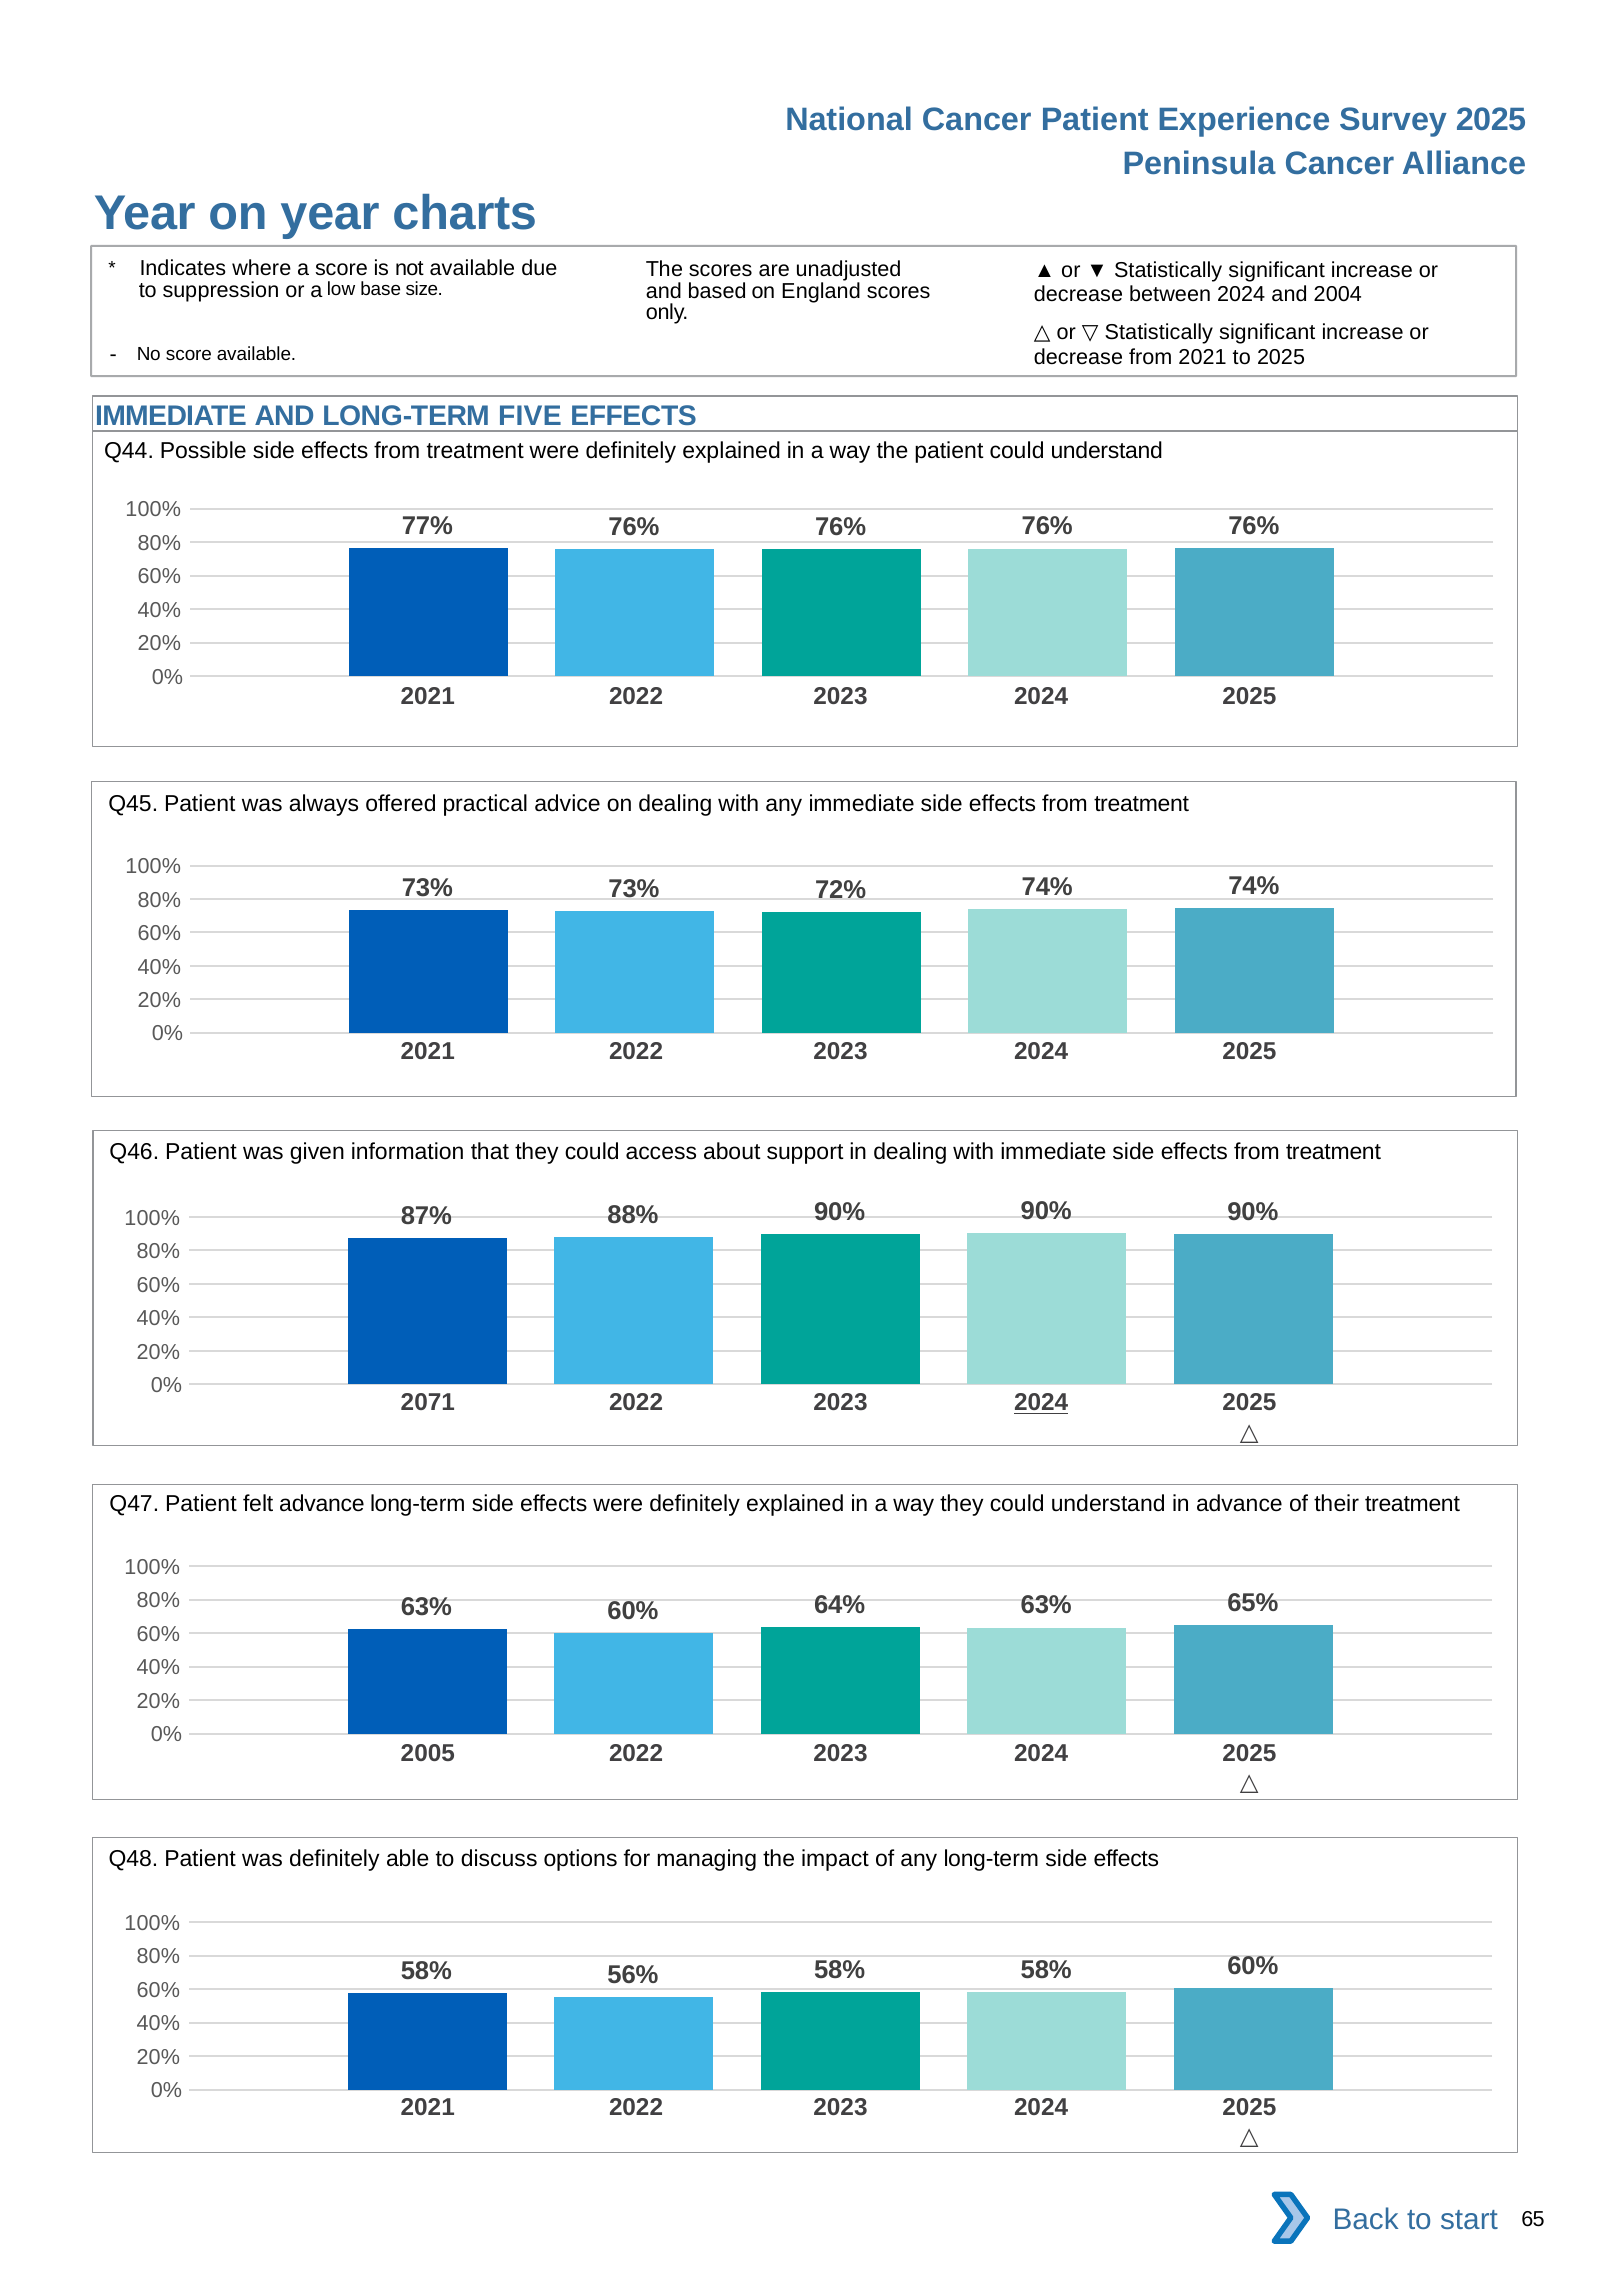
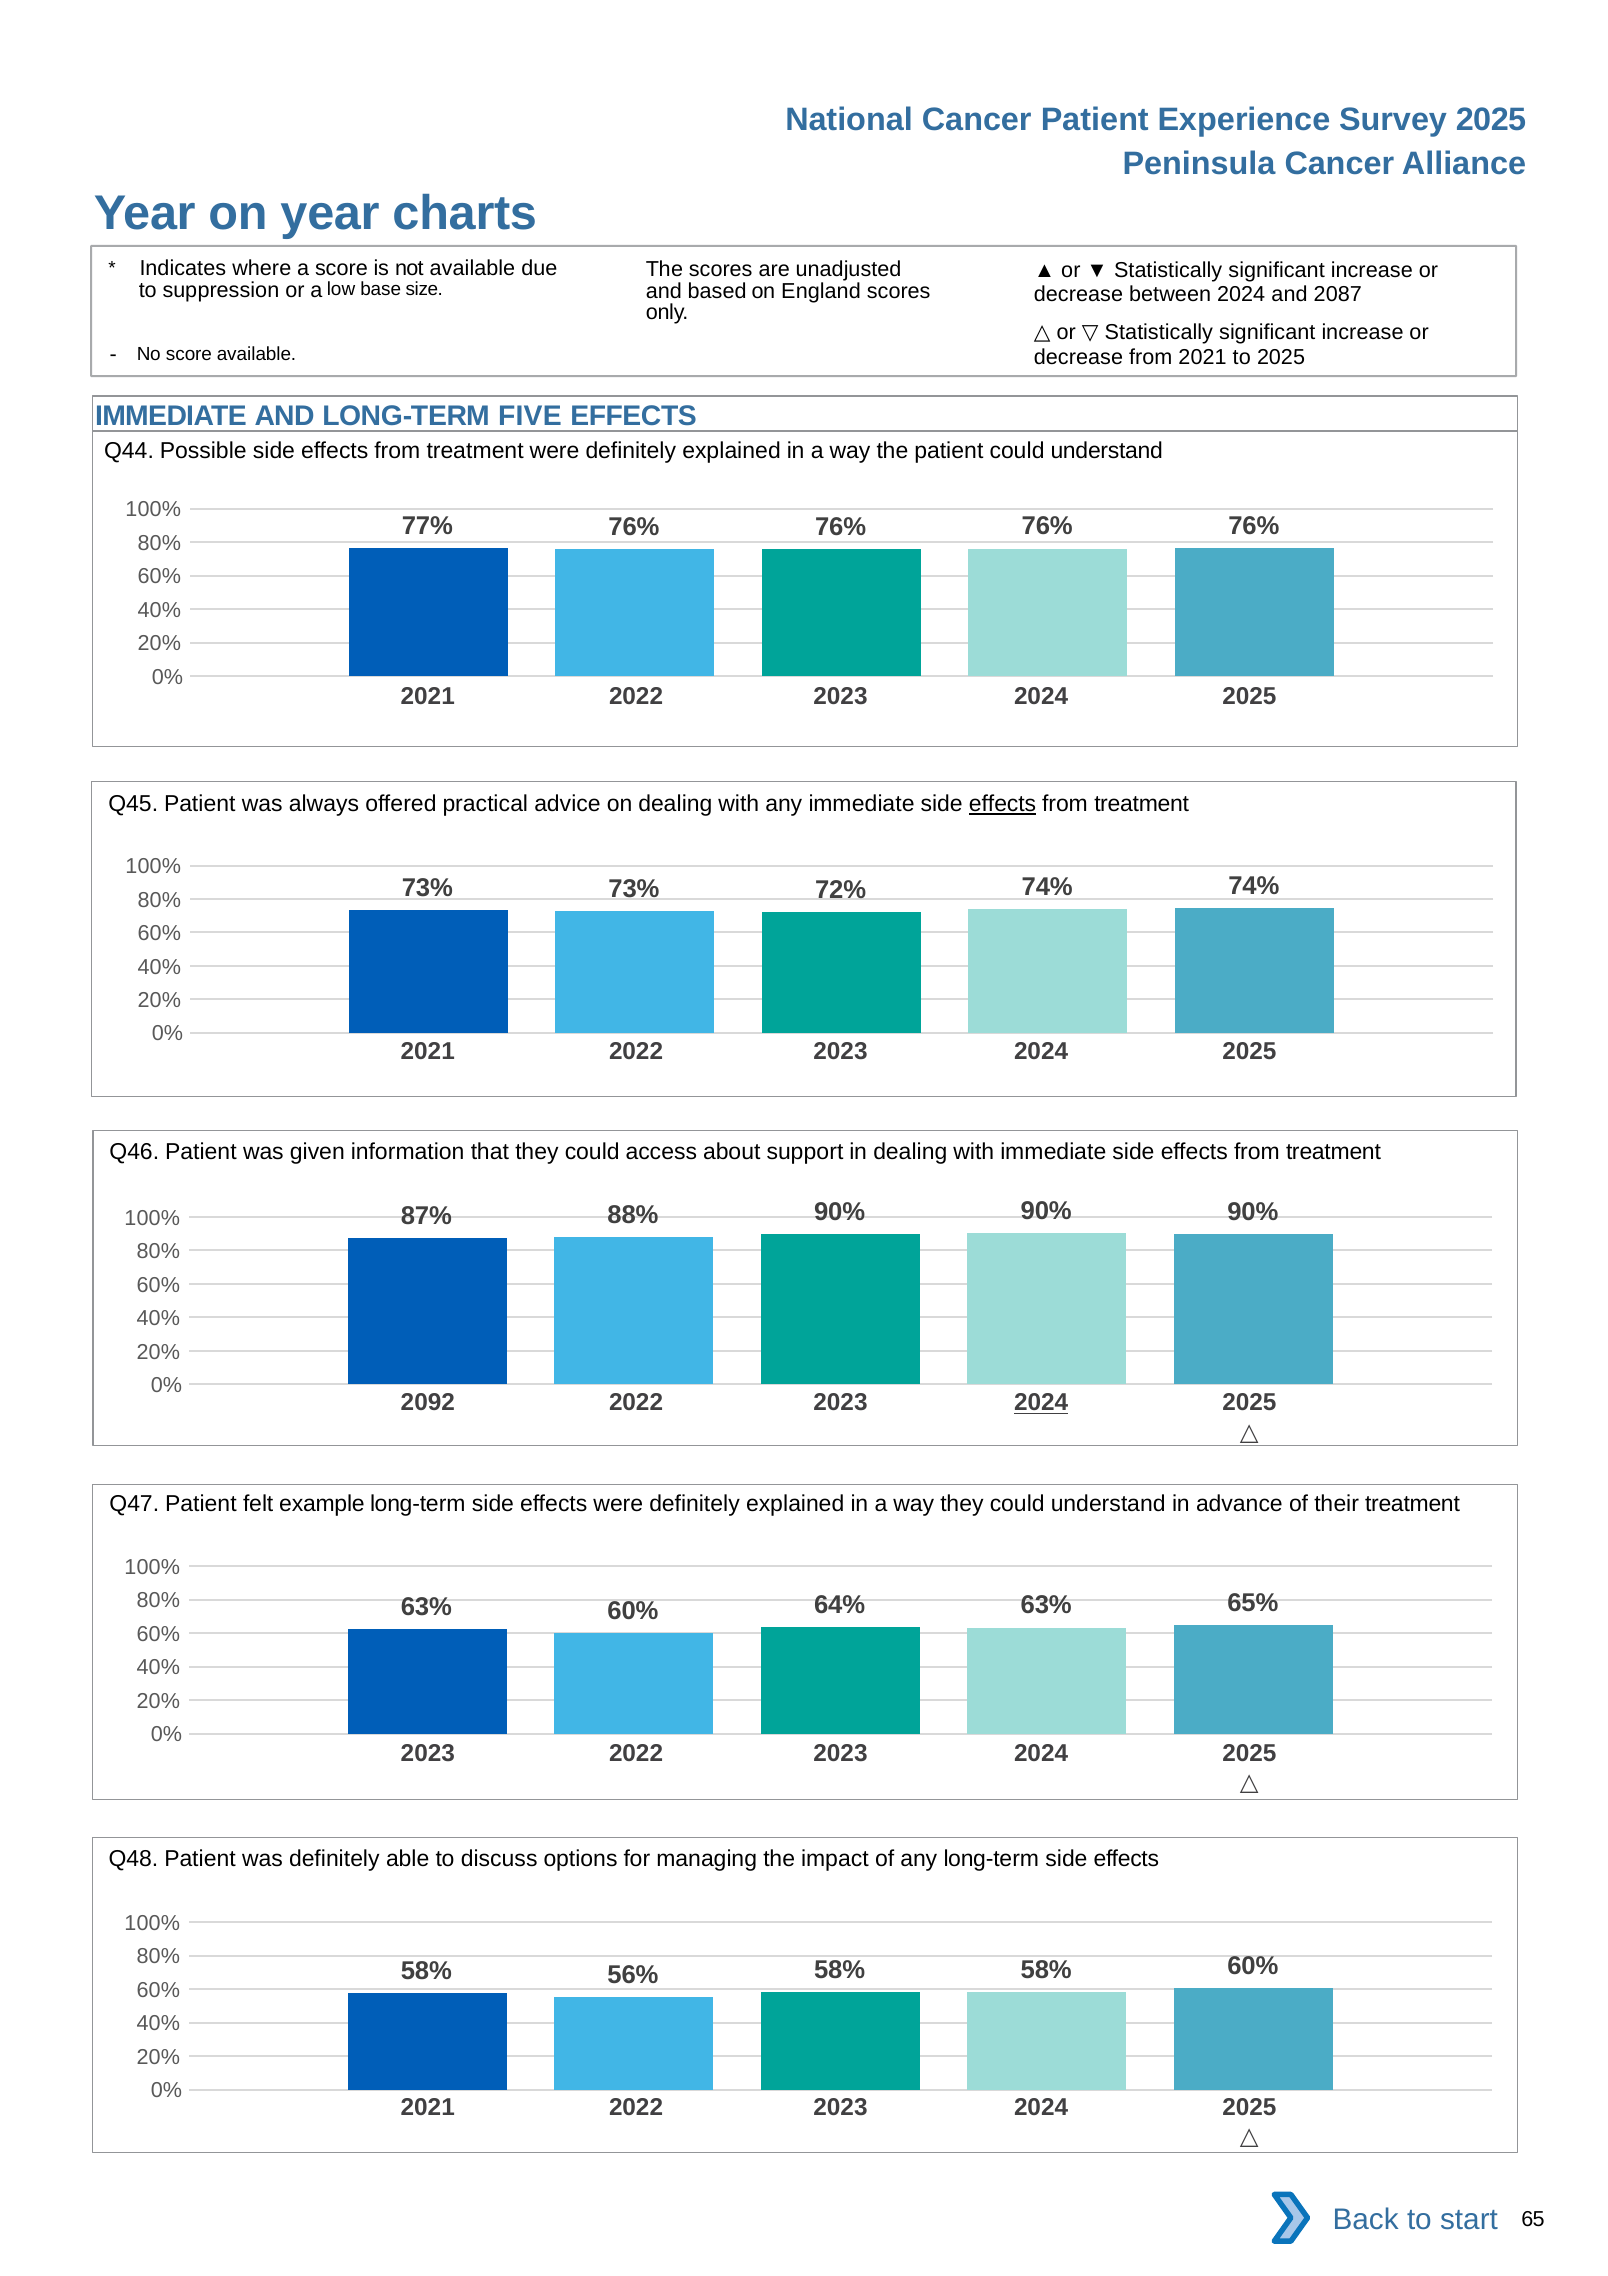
2004: 2004 -> 2087
effects at (1003, 804) underline: none -> present
2071: 2071 -> 2092
felt advance: advance -> example
2005 at (428, 1753): 2005 -> 2023
